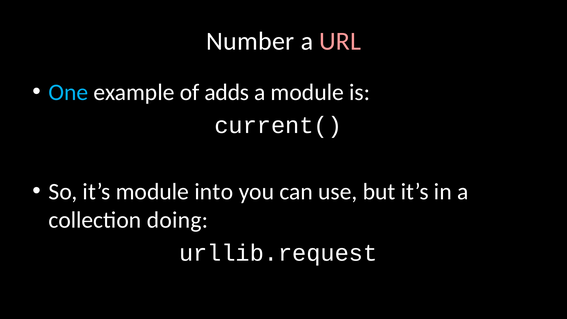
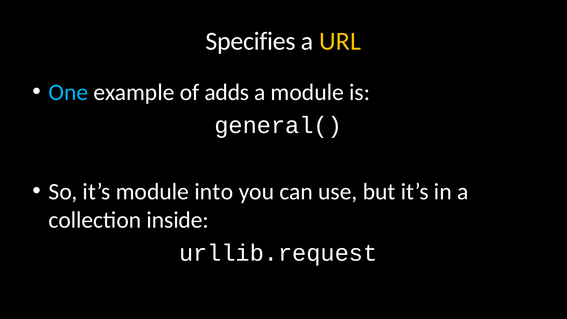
Number: Number -> Specifies
URL colour: pink -> yellow
current(: current( -> general(
doing: doing -> inside
